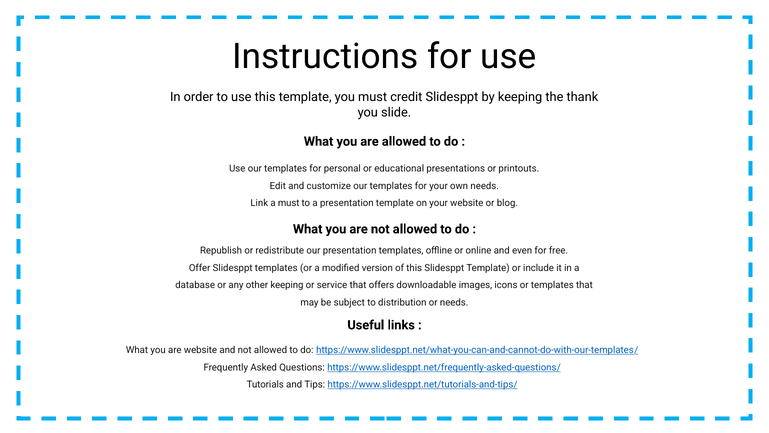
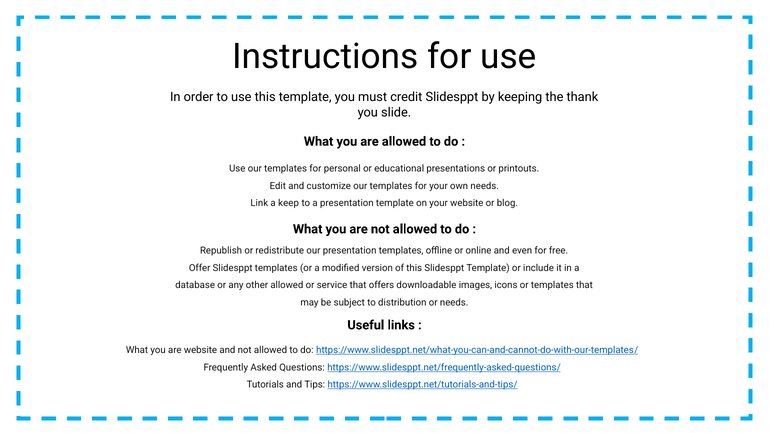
a must: must -> keep
other keeping: keeping -> allowed
